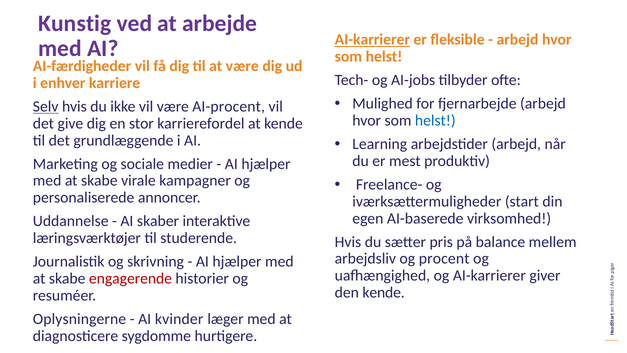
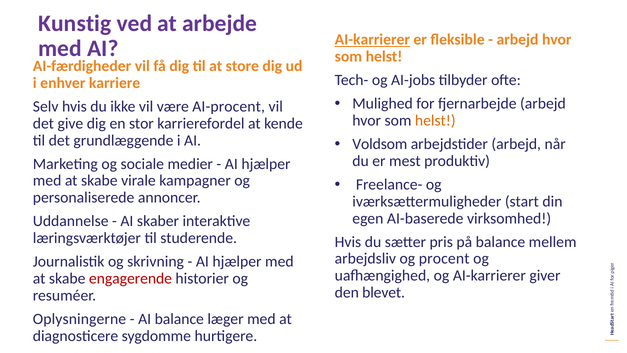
at være: være -> store
Selv underline: present -> none
helst at (435, 121) colour: blue -> orange
Learning: Learning -> Voldsom
den kende: kende -> blevet
AI kvinder: kvinder -> balance
